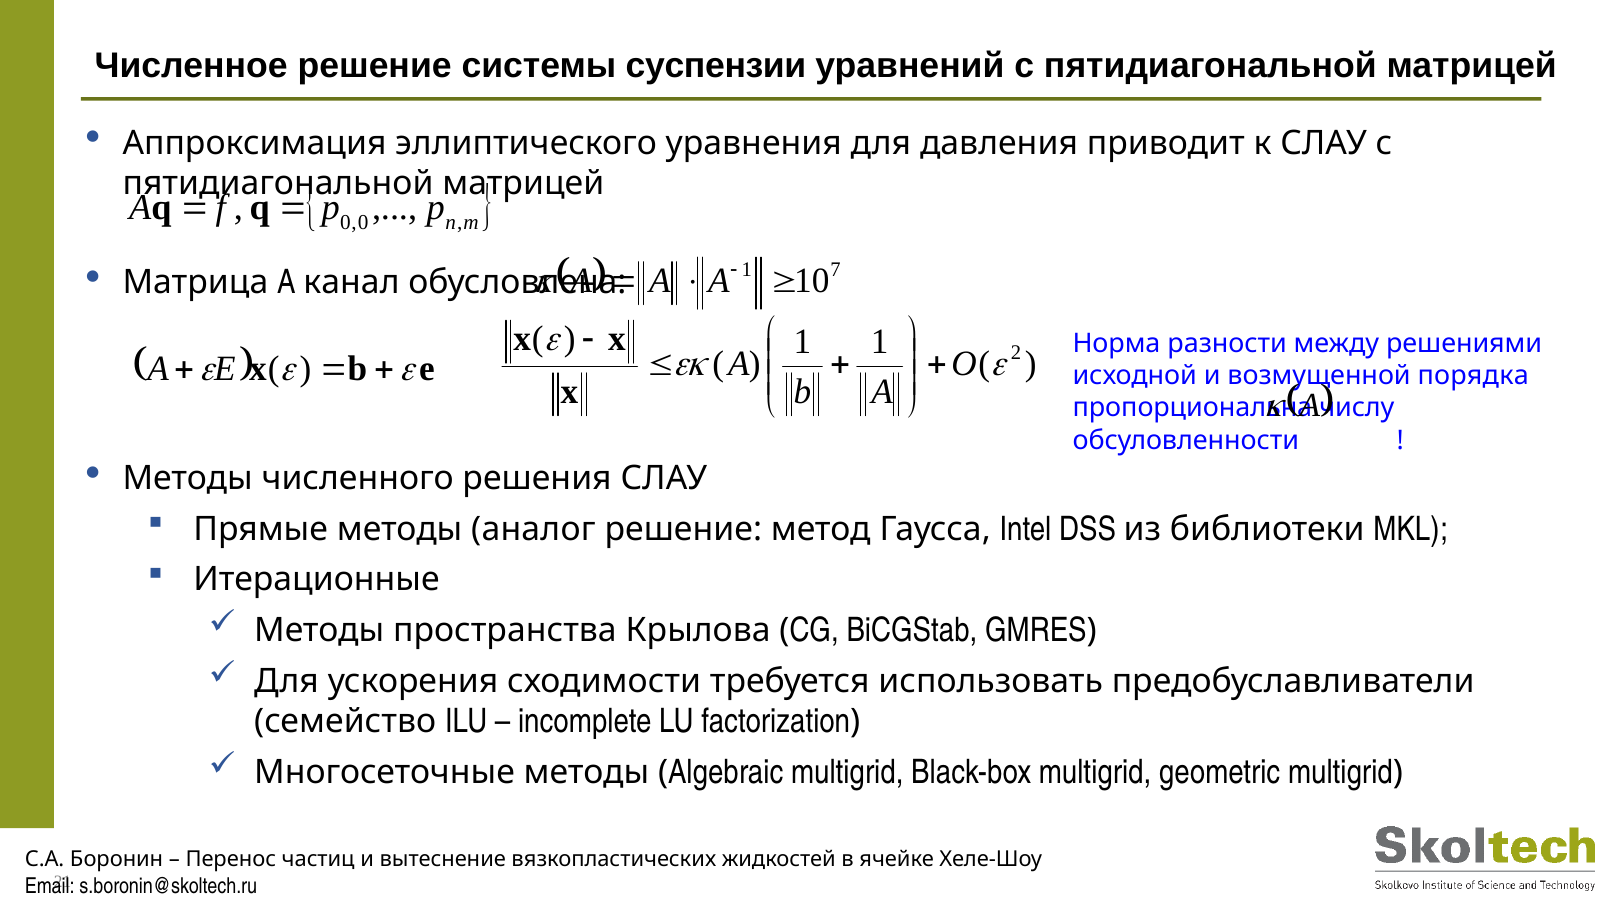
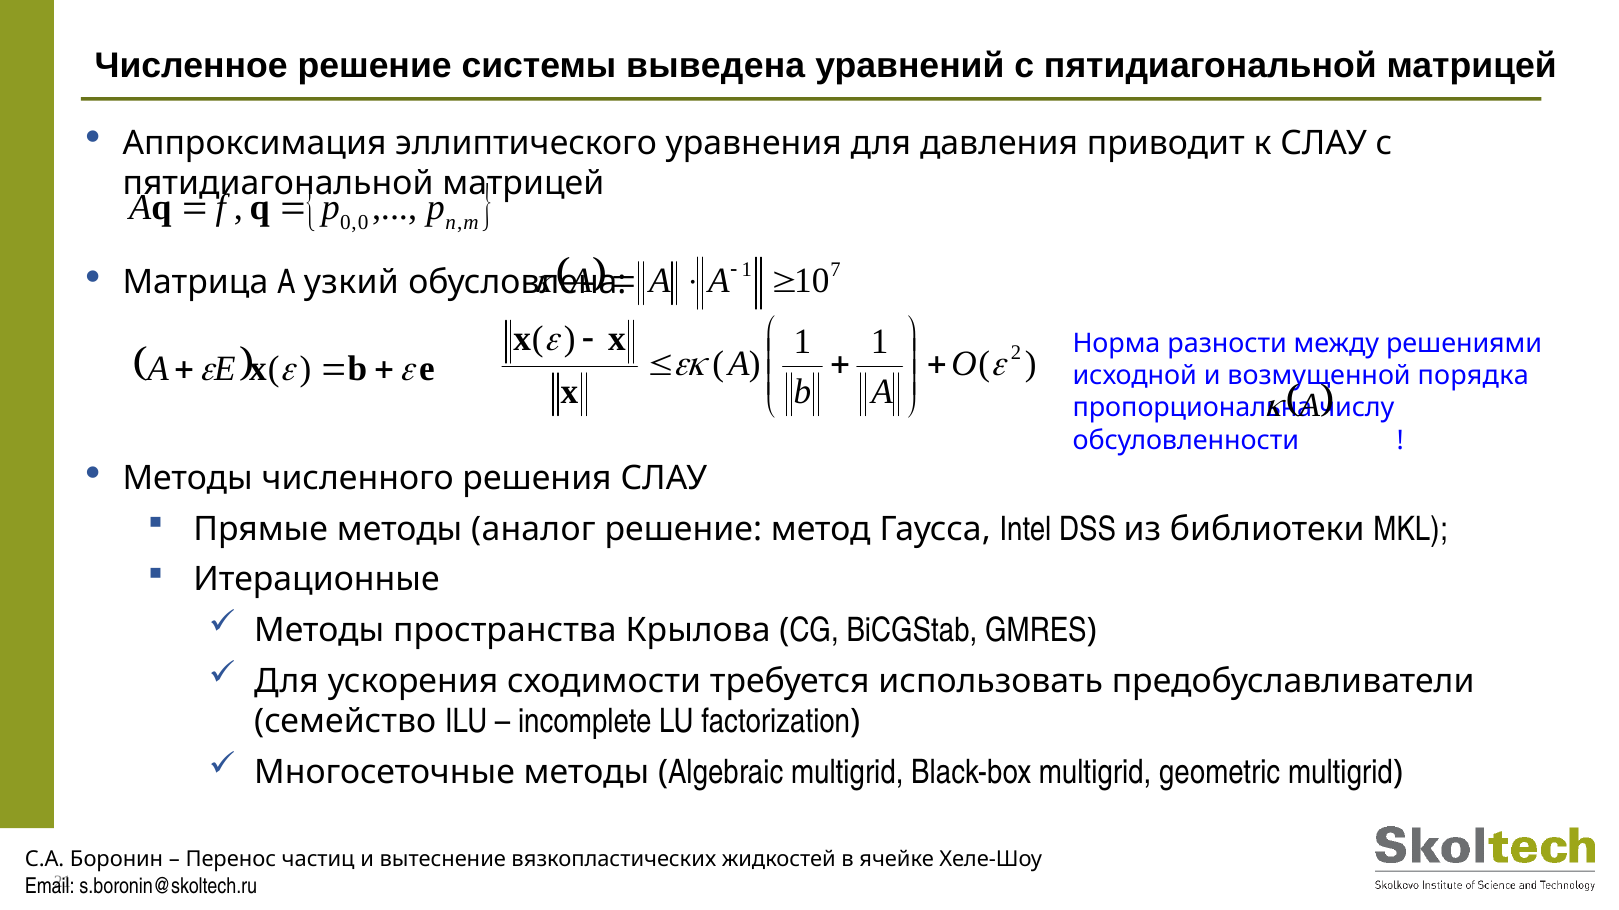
суспензии: суспензии -> выведена
канал: канал -> узкий
